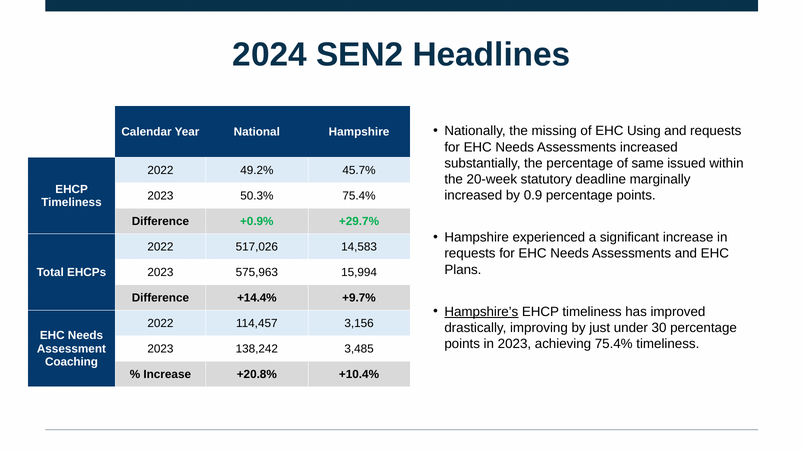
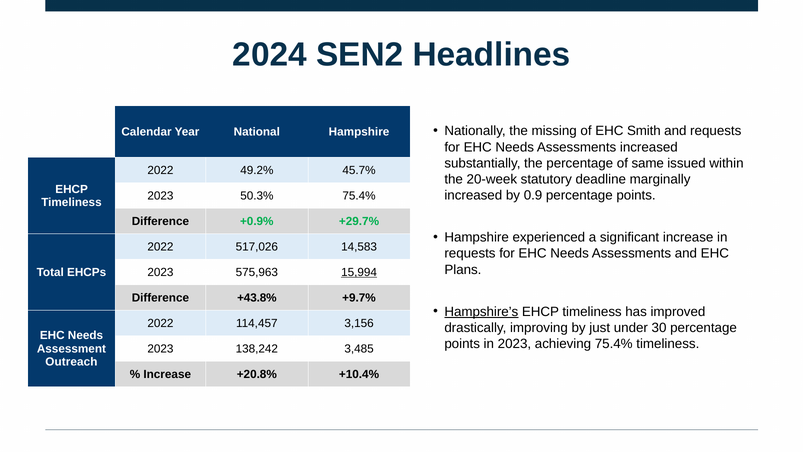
Using: Using -> Smith
15,994 underline: none -> present
+14.4%: +14.4% -> +43.8%
Coaching: Coaching -> Outreach
